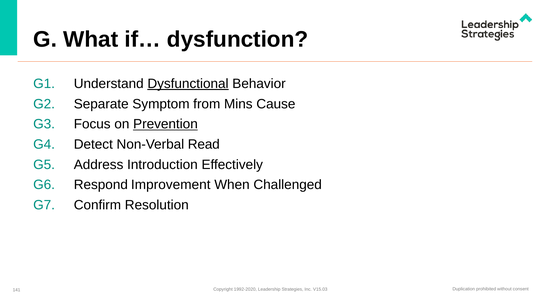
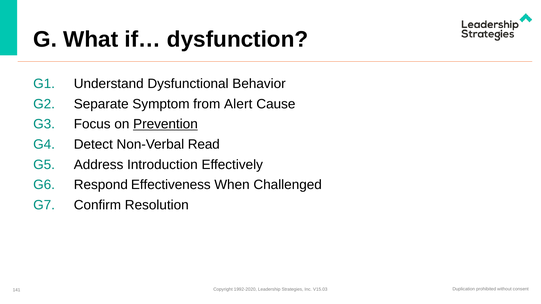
Dysfunctional underline: present -> none
Mins: Mins -> Alert
Improvement: Improvement -> Effectiveness
